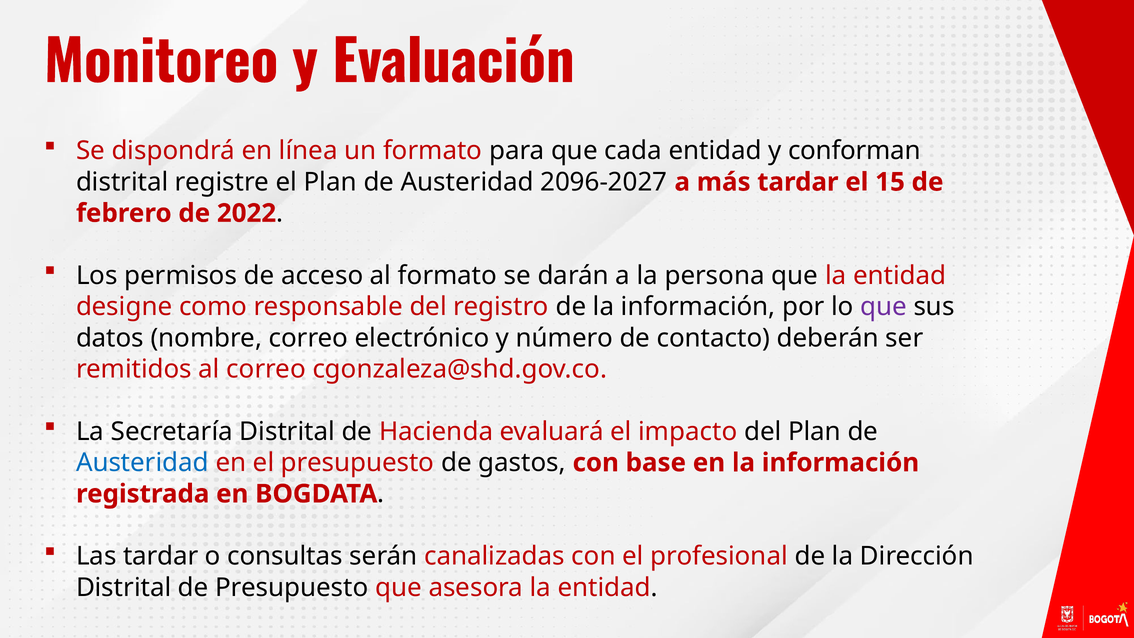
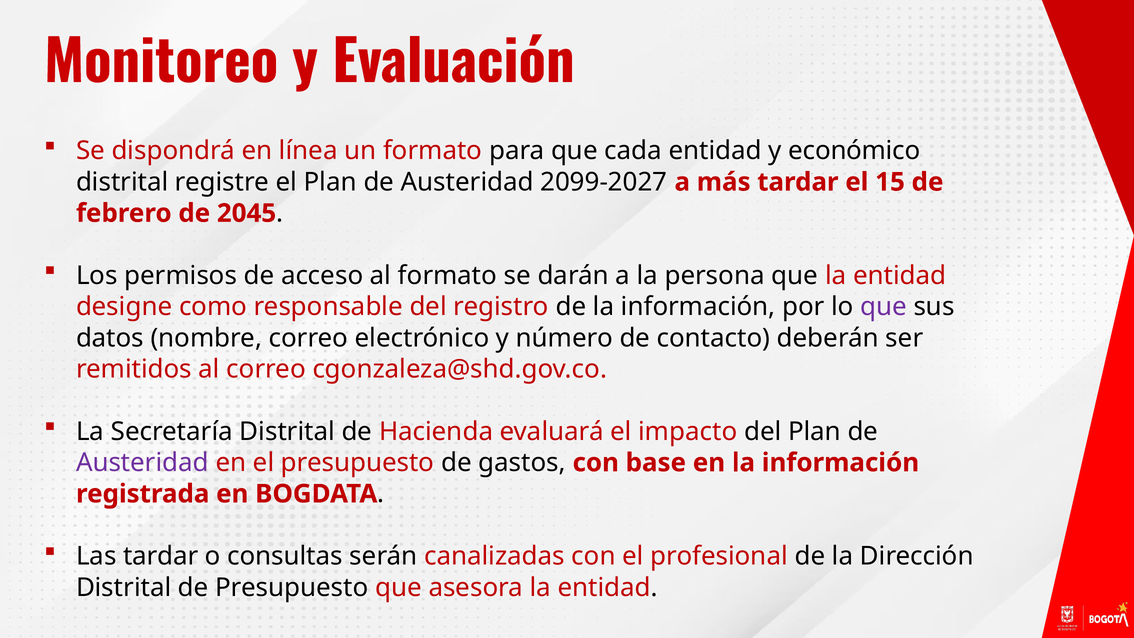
conforman: conforman -> económico
2096-2027: 2096-2027 -> 2099-2027
2022: 2022 -> 2045
Austeridad at (142, 463) colour: blue -> purple
